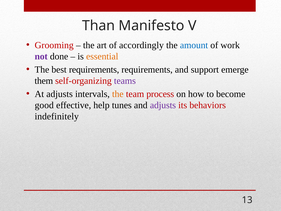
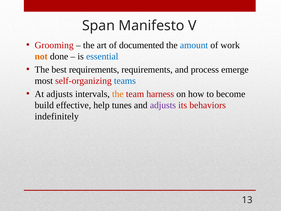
Than: Than -> Span
accordingly: accordingly -> documented
not colour: purple -> orange
essential colour: orange -> blue
support: support -> process
them: them -> most
teams colour: purple -> blue
process: process -> harness
good: good -> build
